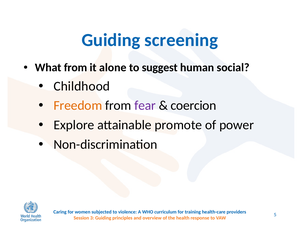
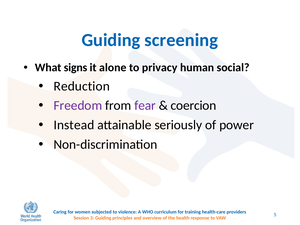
What from: from -> signs
suggest: suggest -> privacy
Childhood: Childhood -> Reduction
Freedom colour: orange -> purple
Explore: Explore -> Instead
promote: promote -> seriously
